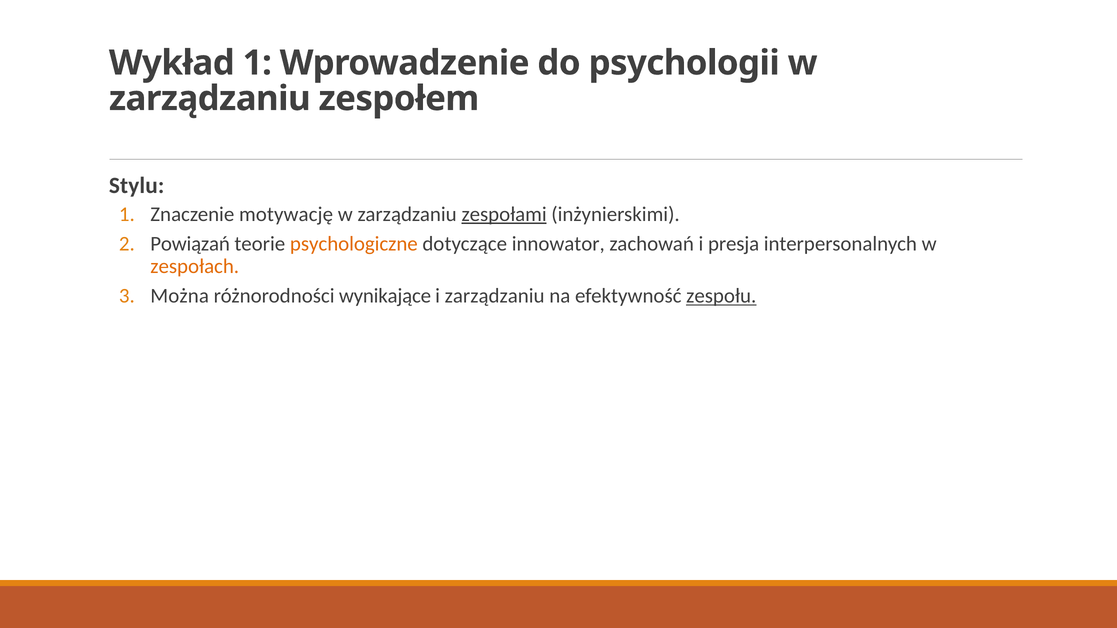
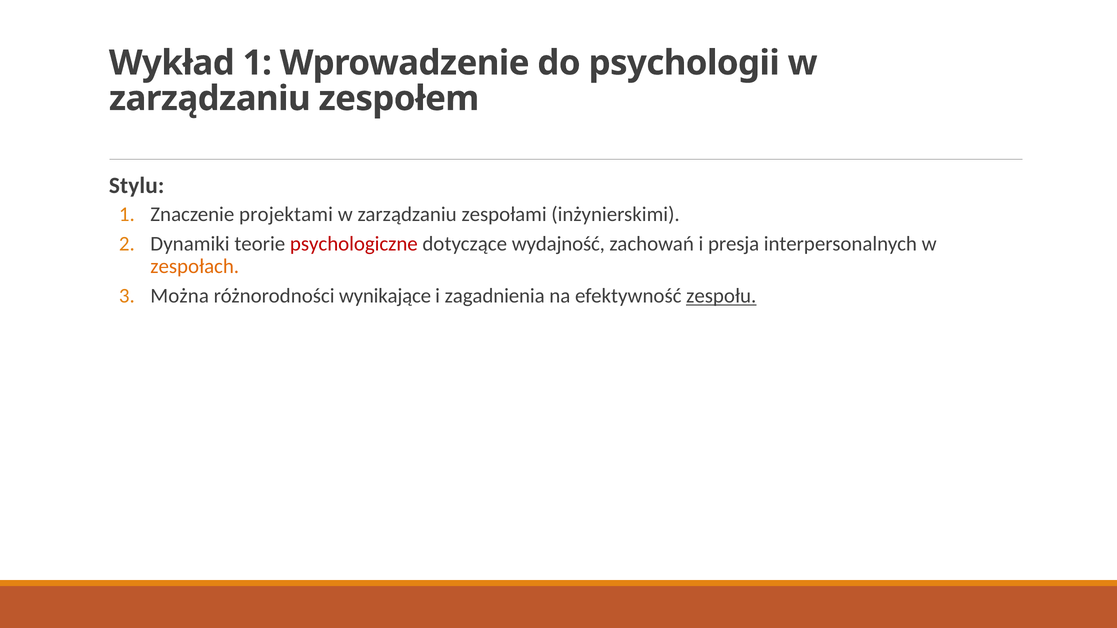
motywację: motywację -> projektami
zespołami underline: present -> none
Powiązań: Powiązań -> Dynamiki
psychologiczne colour: orange -> red
innowator: innowator -> wydajność
i zarządzaniu: zarządzaniu -> zagadnienia
